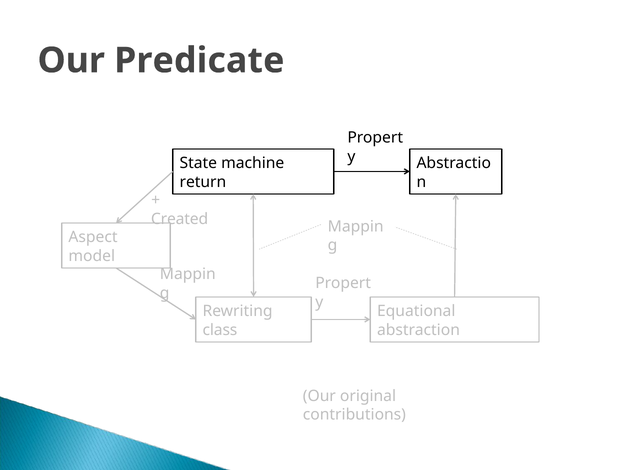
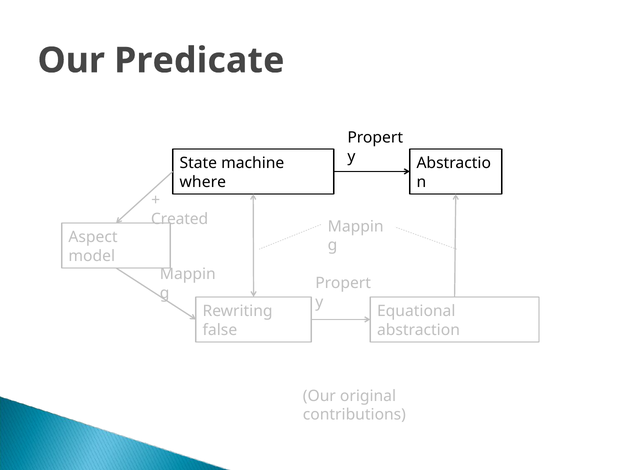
return: return -> where
class: class -> false
